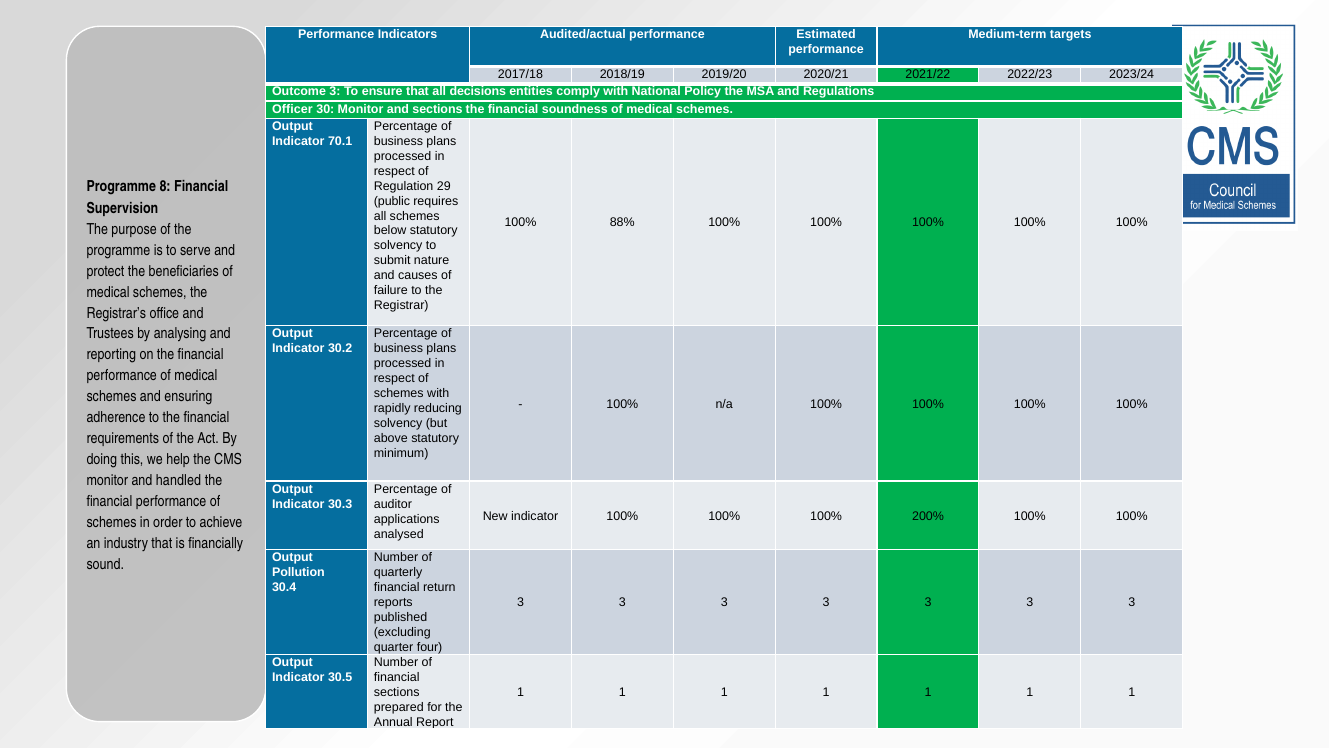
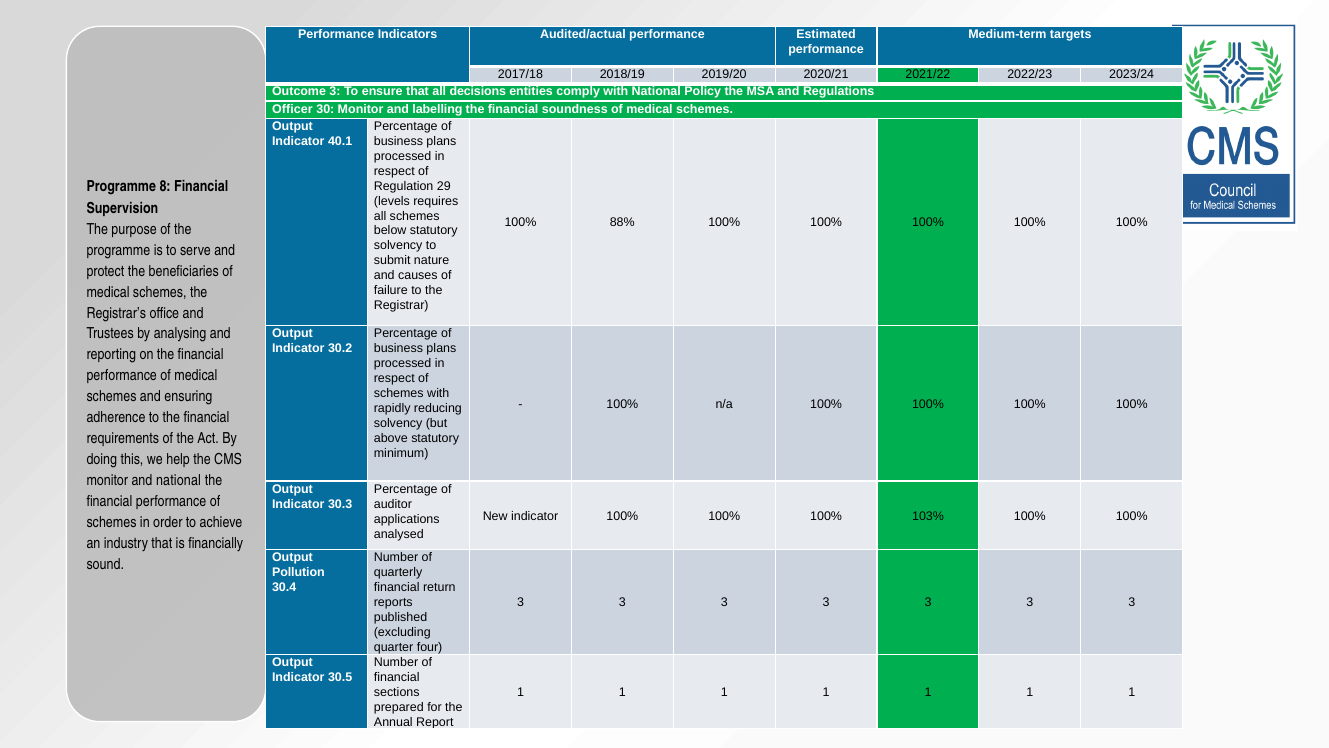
and sections: sections -> labelling
70.1: 70.1 -> 40.1
public: public -> levels
and handled: handled -> national
200%: 200% -> 103%
